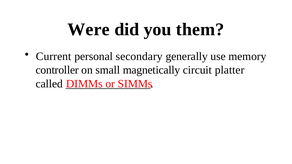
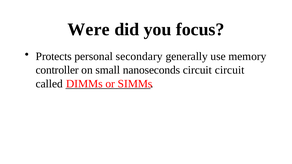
them: them -> focus
Current: Current -> Protects
magnetically: magnetically -> nanoseconds
circuit platter: platter -> circuit
